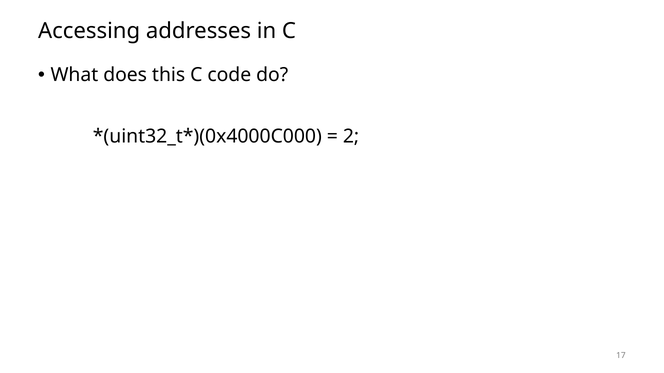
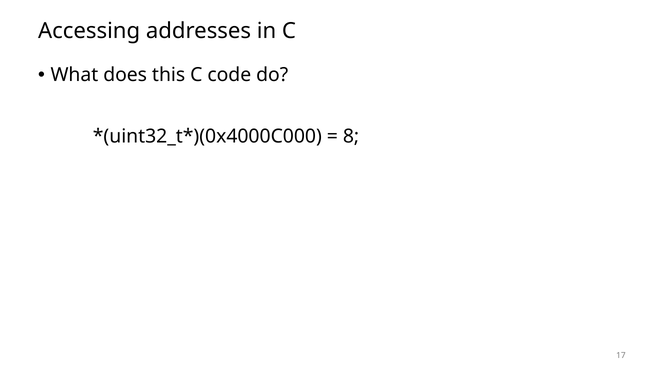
2: 2 -> 8
